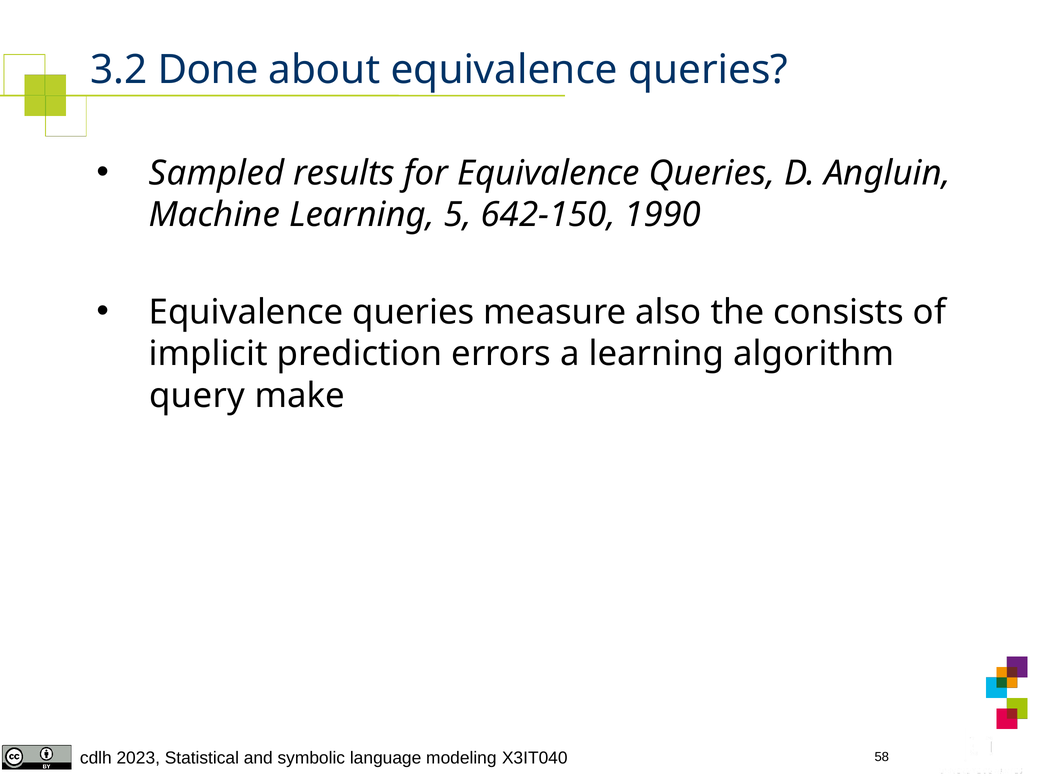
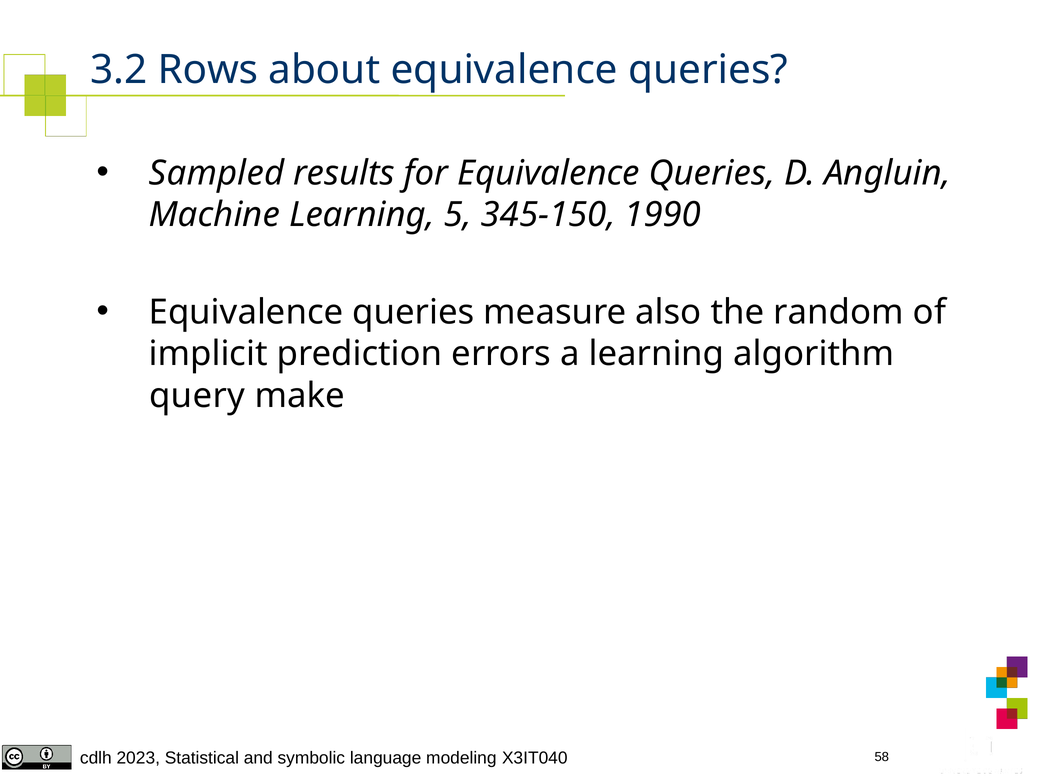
Done: Done -> Rows
642-150: 642-150 -> 345-150
consists: consists -> random
